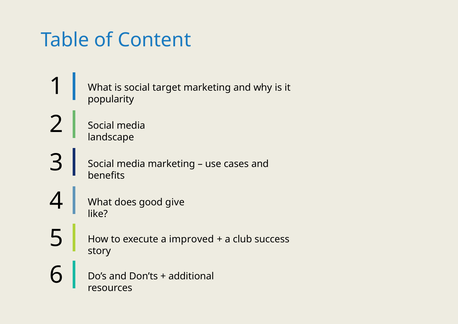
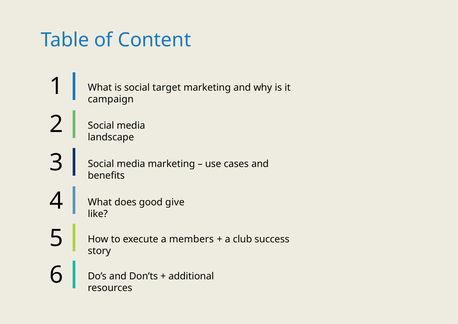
popularity: popularity -> campaign
improved: improved -> members
